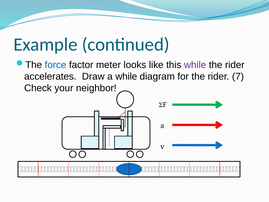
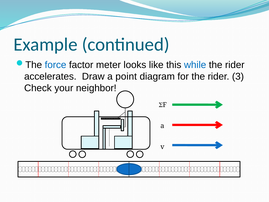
while at (195, 65) colour: purple -> blue
a while: while -> point
7: 7 -> 3
